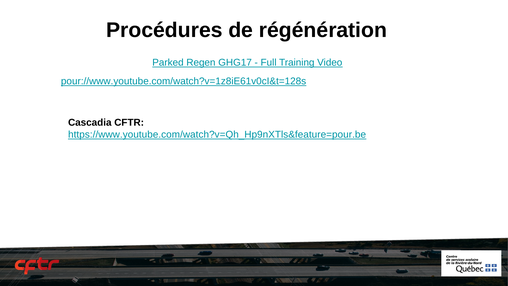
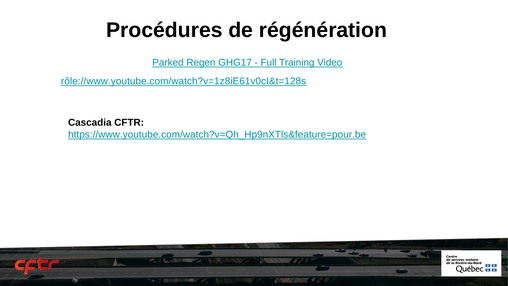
pour://www.youtube.com/watch?v=1z8iE61v0cI&t=128s: pour://www.youtube.com/watch?v=1z8iE61v0cI&t=128s -> rôle://www.youtube.com/watch?v=1z8iE61v0cI&t=128s
